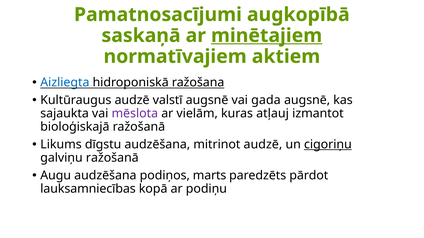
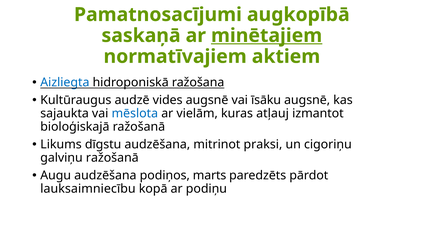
valstī: valstī -> vides
gada: gada -> īsāku
mēslota colour: purple -> blue
mitrinot audzē: audzē -> praksi
cigoriņu underline: present -> none
lauksamniecības: lauksamniecības -> lauksaimniecību
